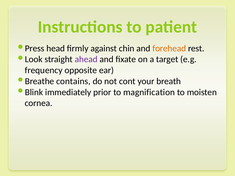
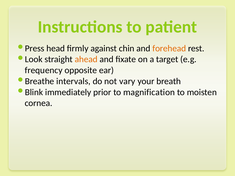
ahead colour: purple -> orange
contains: contains -> intervals
cont: cont -> vary
